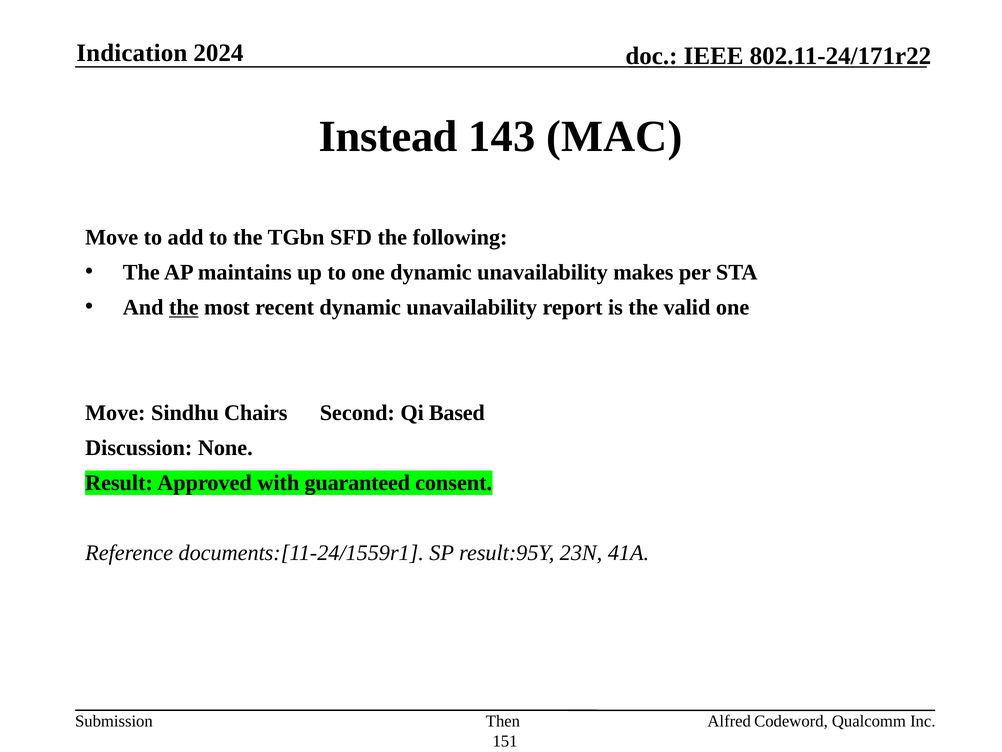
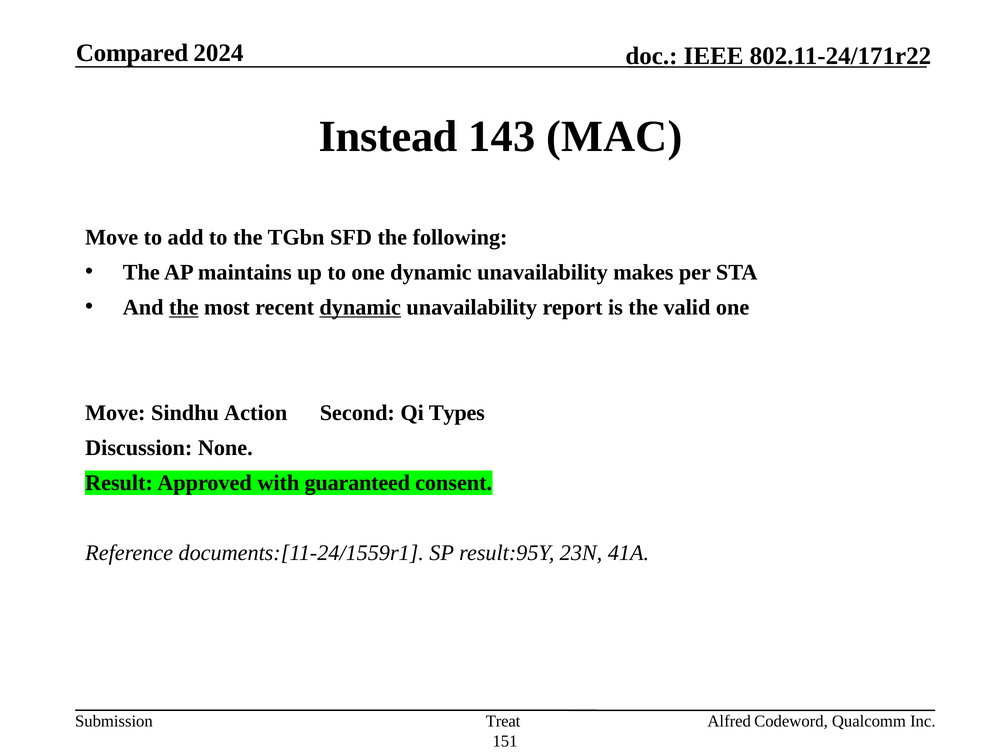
Indication: Indication -> Compared
dynamic at (360, 307) underline: none -> present
Chairs: Chairs -> Action
Based: Based -> Types
Then: Then -> Treat
